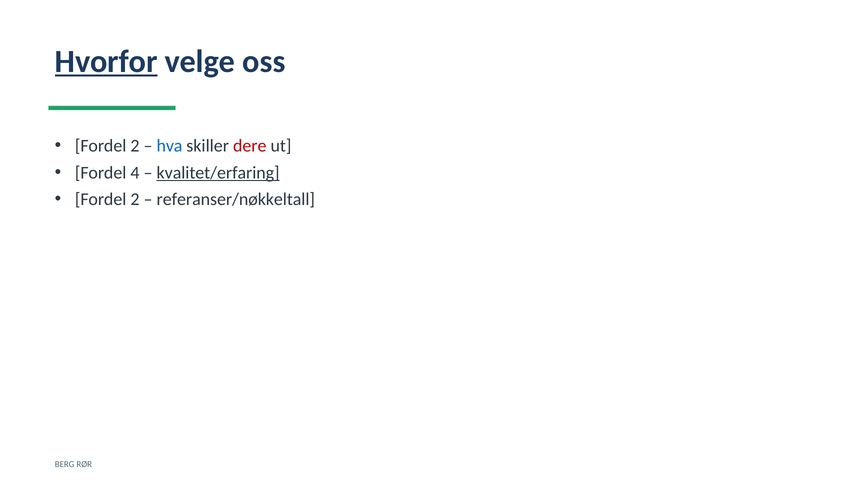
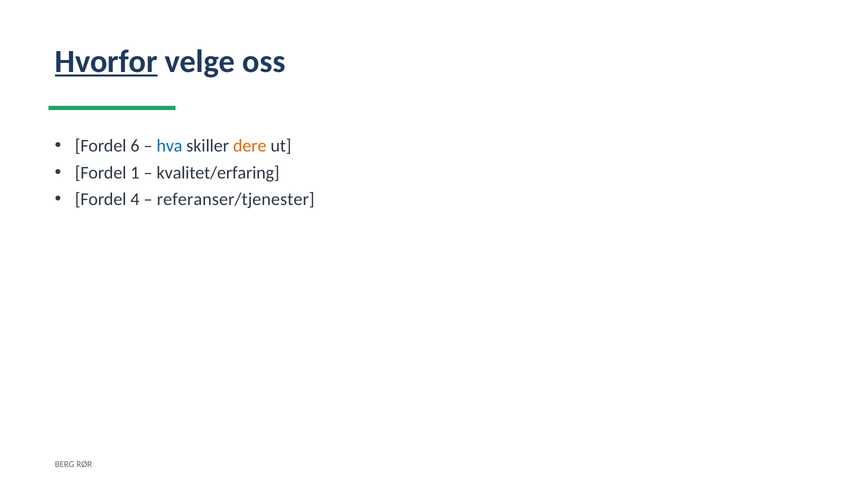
2 at (135, 146): 2 -> 6
dere colour: red -> orange
4: 4 -> 1
kvalitet/erfaring underline: present -> none
2 at (135, 200): 2 -> 4
referanser/nøkkeltall: referanser/nøkkeltall -> referanser/tjenester
